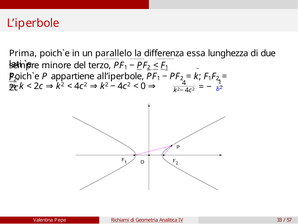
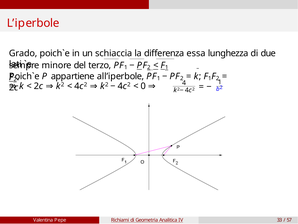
Prima: Prima -> Grado
parallelo: parallelo -> schiaccia
